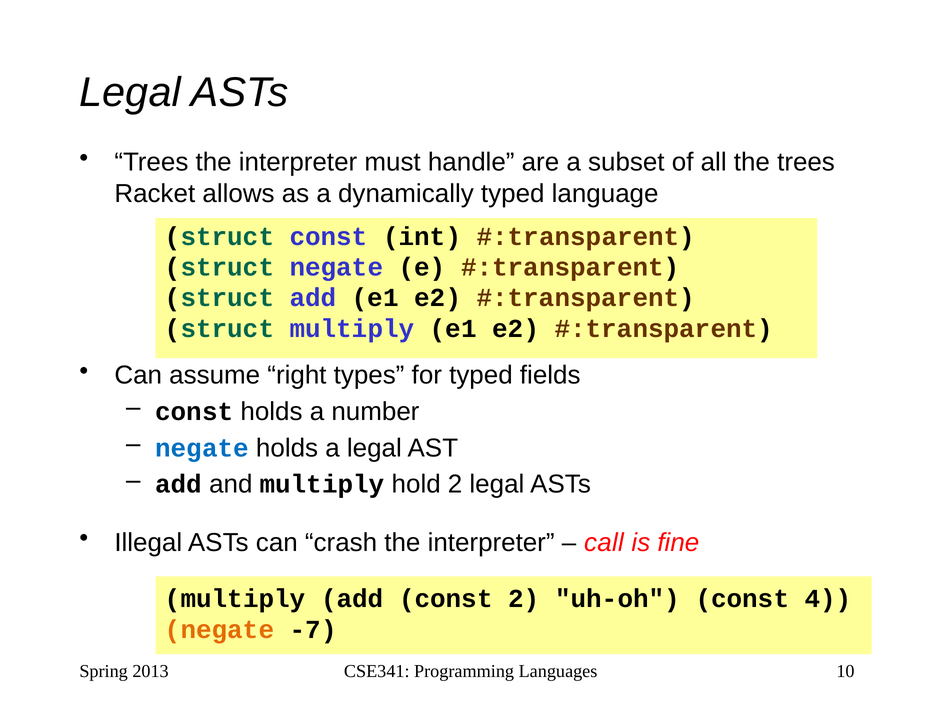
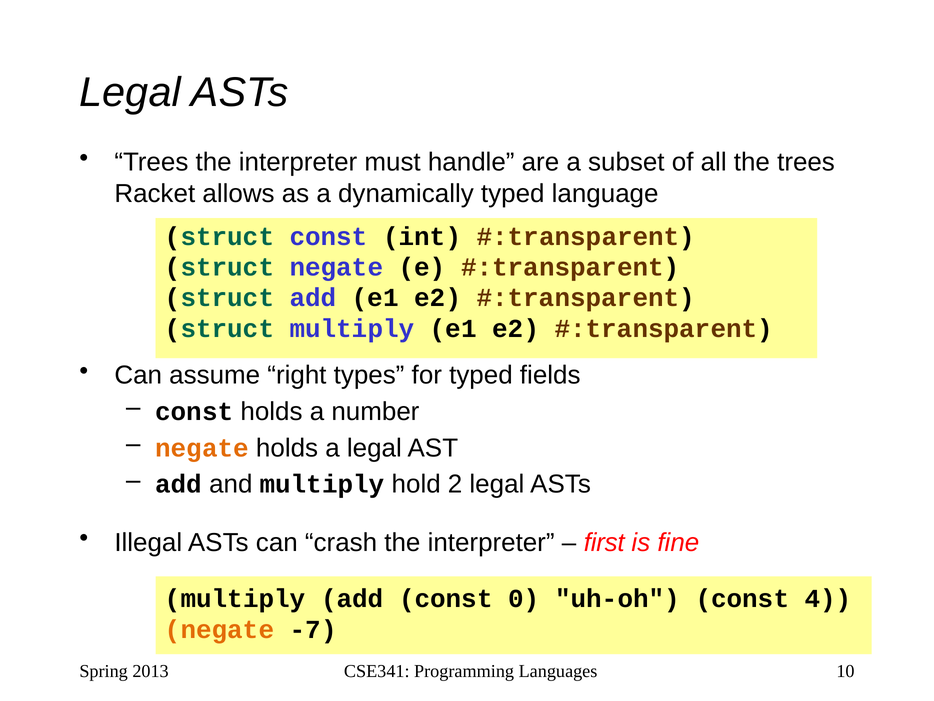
negate at (202, 448) colour: blue -> orange
call: call -> first
const 2: 2 -> 0
